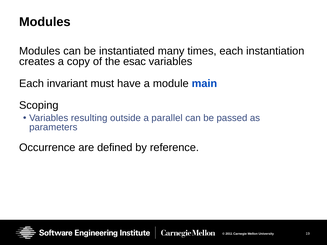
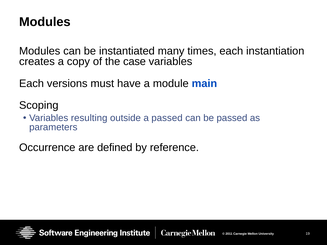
esac: esac -> case
invariant: invariant -> versions
a parallel: parallel -> passed
